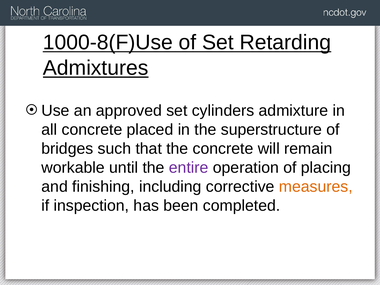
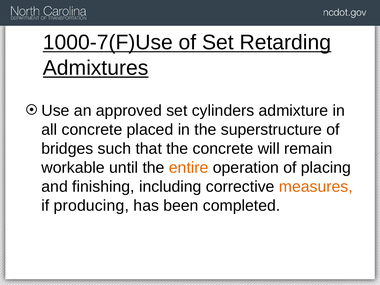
1000-8(F)Use: 1000-8(F)Use -> 1000-7(F)Use
entire colour: purple -> orange
inspection: inspection -> producing
